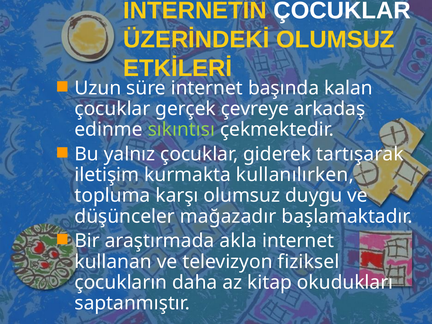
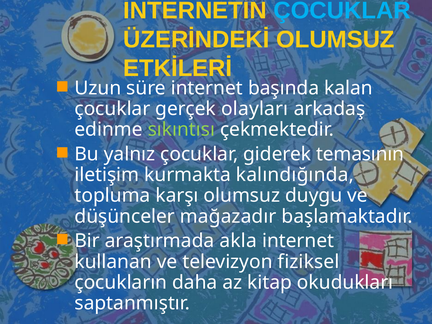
ÇOCUKLAR at (342, 11) colour: white -> light blue
çevreye: çevreye -> olayları
tartışarak: tartışarak -> temasının
kullanılırken: kullanılırken -> kalındığında
